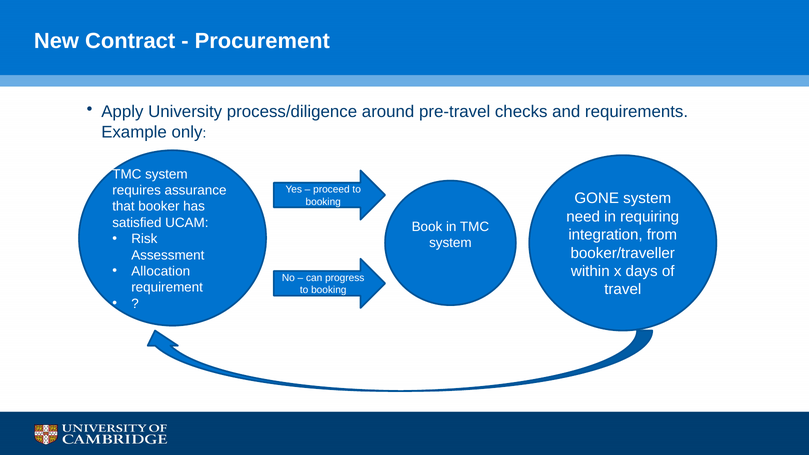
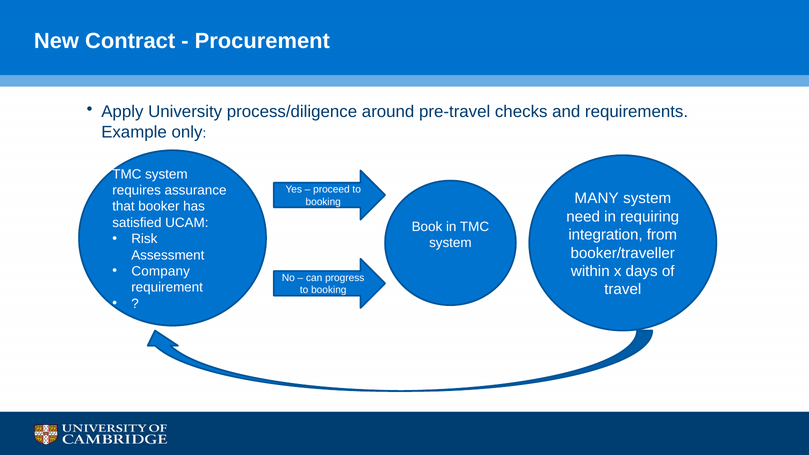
GONE: GONE -> MANY
Allocation: Allocation -> Company
